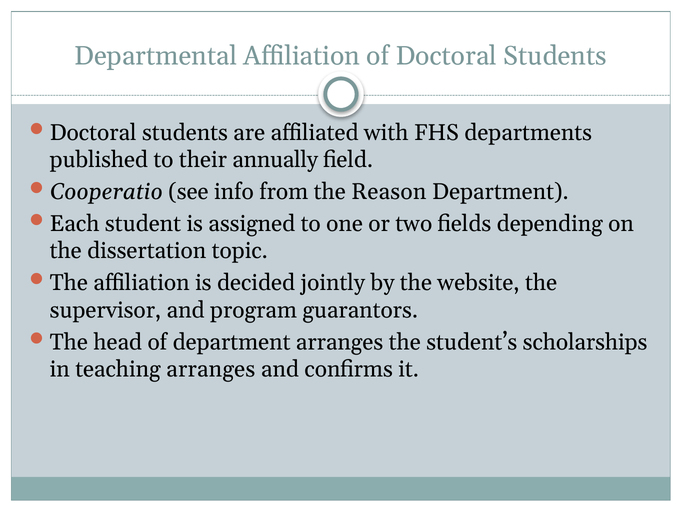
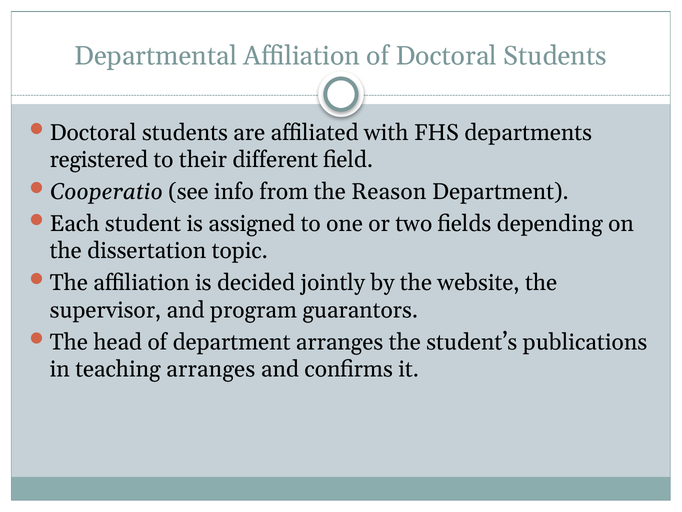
published: published -> registered
annually: annually -> different
scholarships: scholarships -> publications
